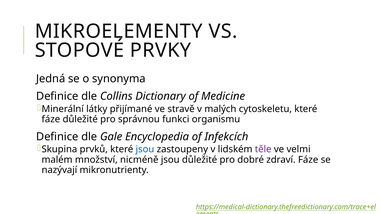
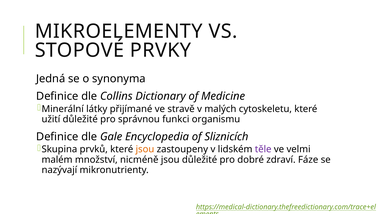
fáze at (51, 119): fáze -> užití
Infekcích: Infekcích -> Sliznicích
jsou at (145, 149) colour: blue -> orange
